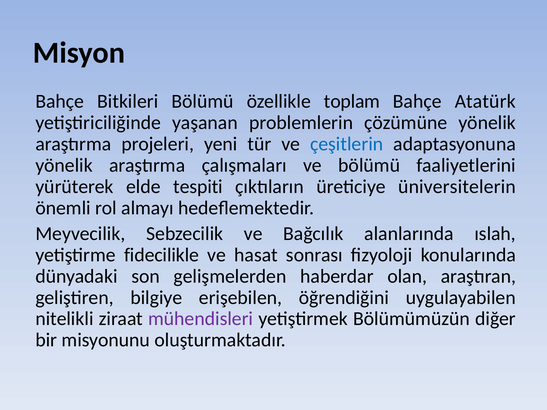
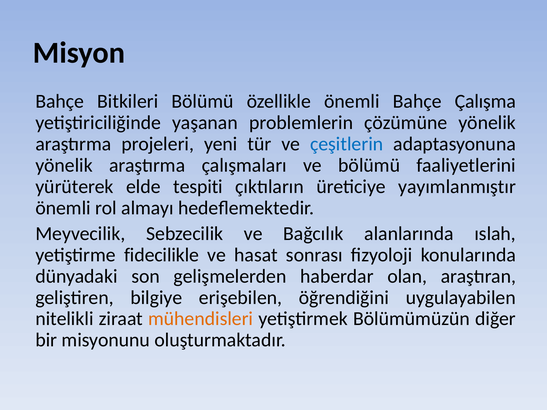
özellikle toplam: toplam -> önemli
Atatürk: Atatürk -> Çalışma
üniversitelerin: üniversitelerin -> yayımlanmıştır
mühendisleri colour: purple -> orange
